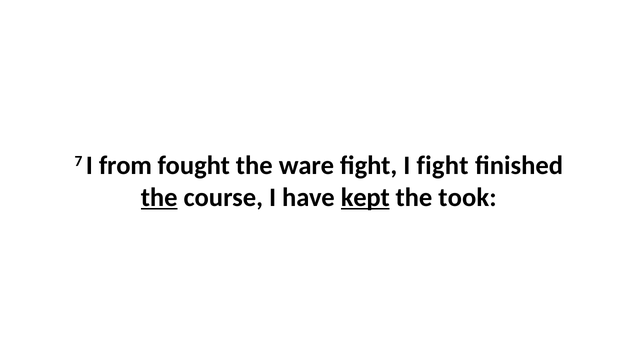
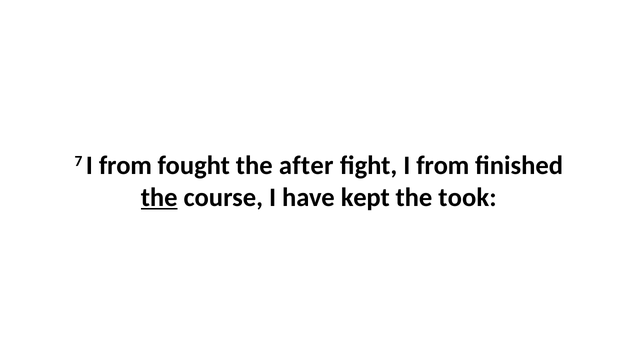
ware: ware -> after
fight I fight: fight -> from
kept underline: present -> none
